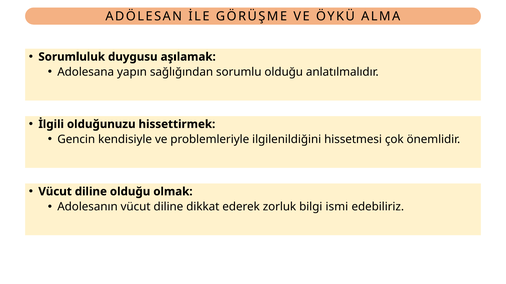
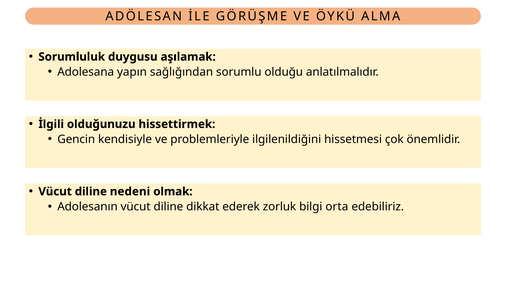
diline olduğu: olduğu -> nedeni
ismi: ismi -> orta
